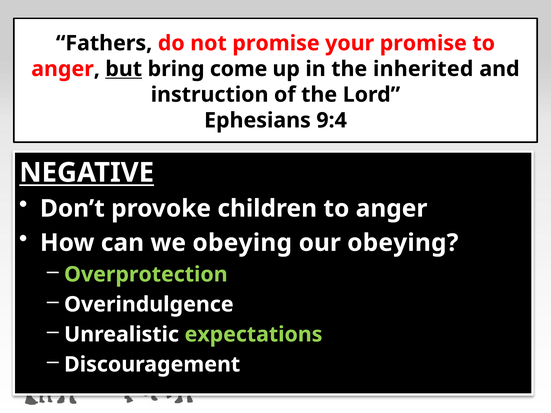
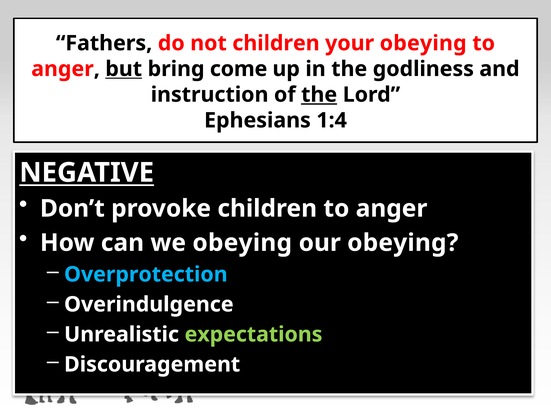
not promise: promise -> children
your promise: promise -> obeying
inherited: inherited -> godliness
the at (319, 95) underline: none -> present
9:4: 9:4 -> 1:4
Overprotection colour: light green -> light blue
